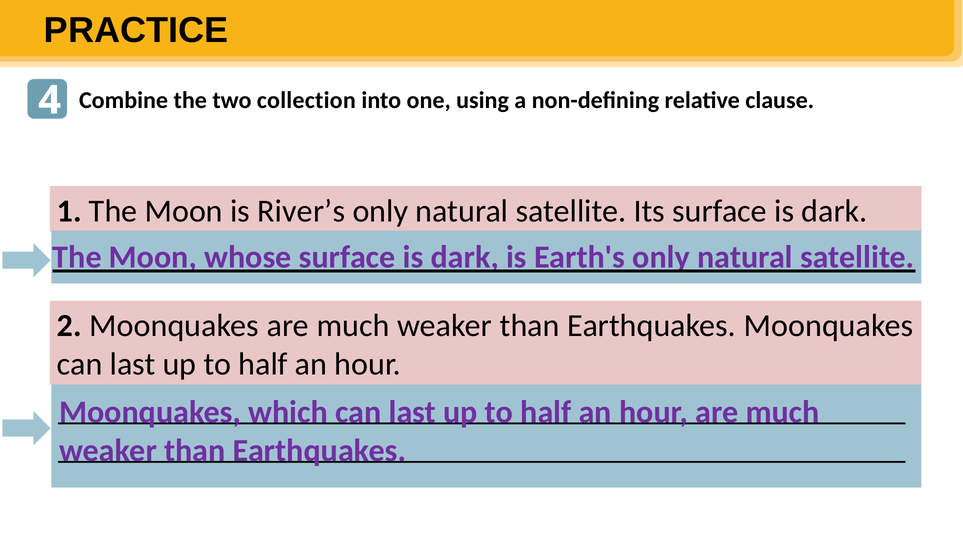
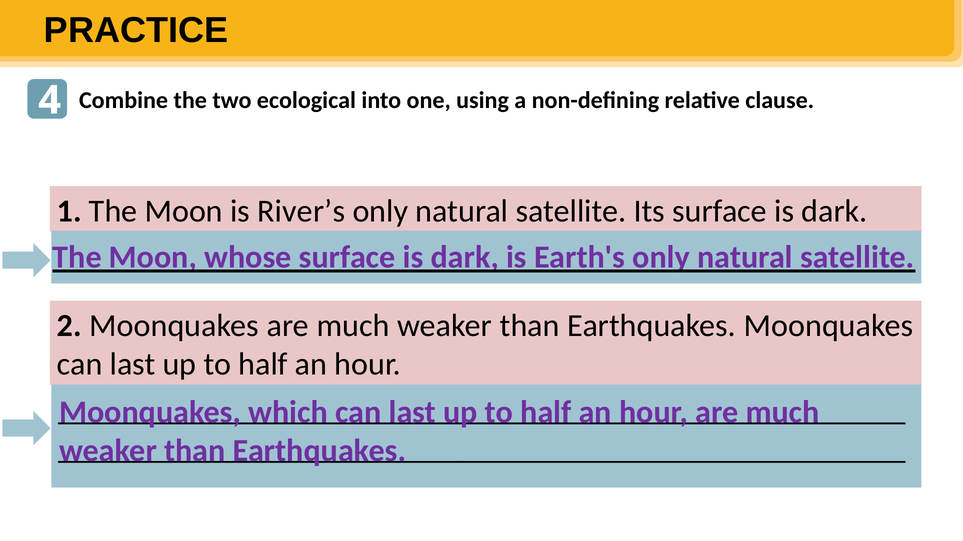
collection: collection -> ecological
